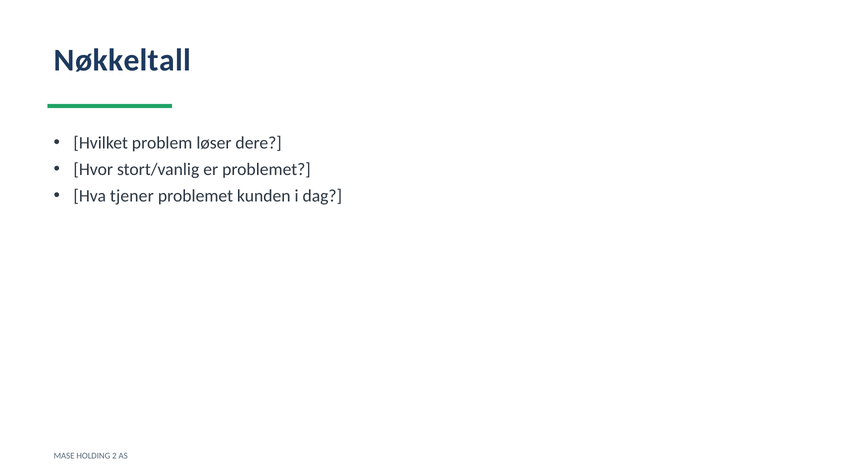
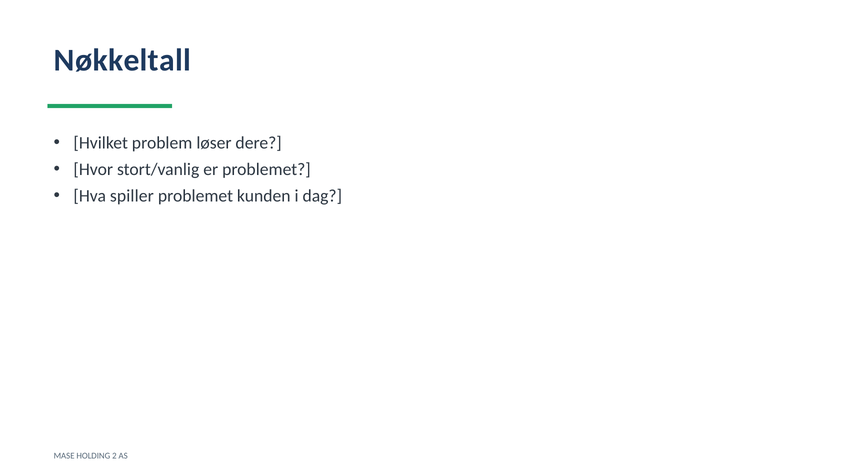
tjener: tjener -> spiller
